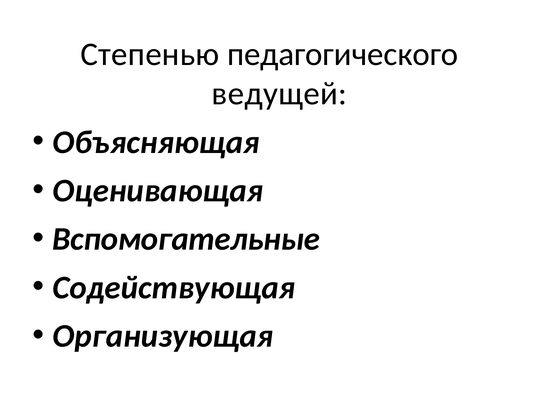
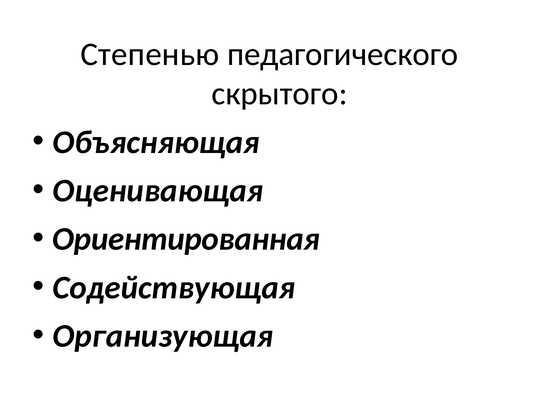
ведущей: ведущей -> скрытого
Вспомогательные: Вспомогательные -> Ориентированная
